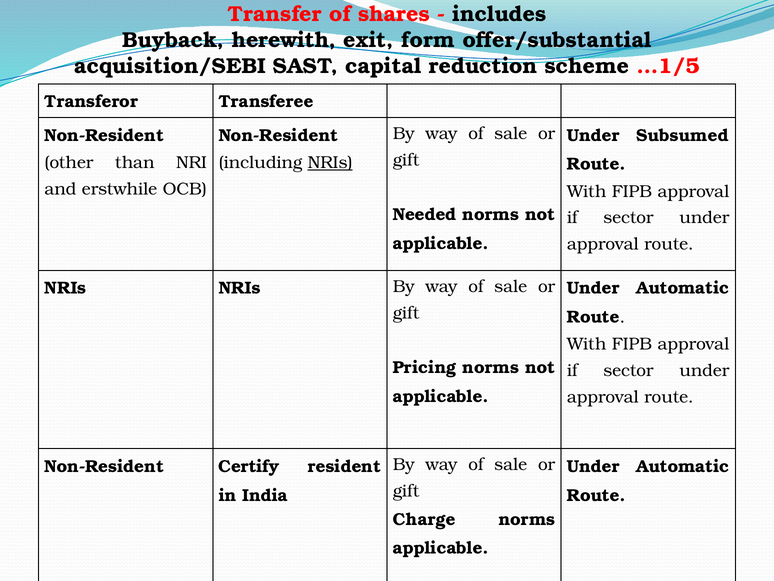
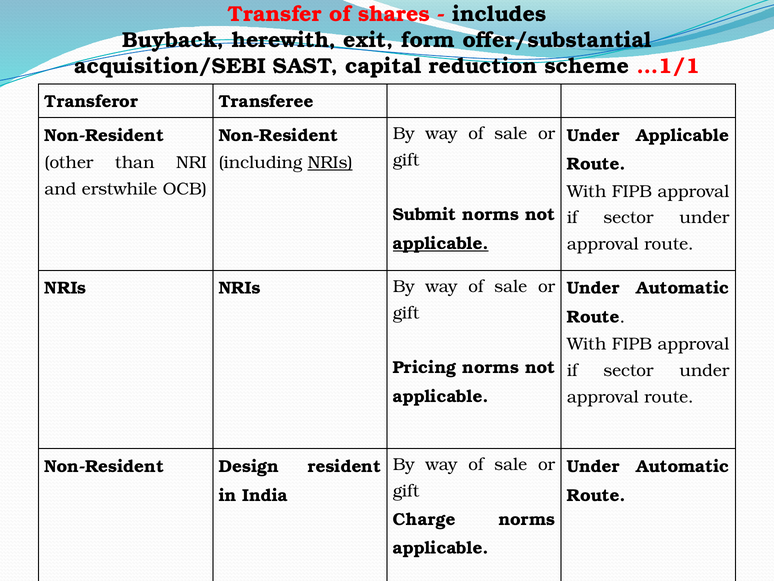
…1/5: …1/5 -> …1/1
Under Subsumed: Subsumed -> Applicable
Needed: Needed -> Submit
applicable at (441, 243) underline: none -> present
Certify: Certify -> Design
